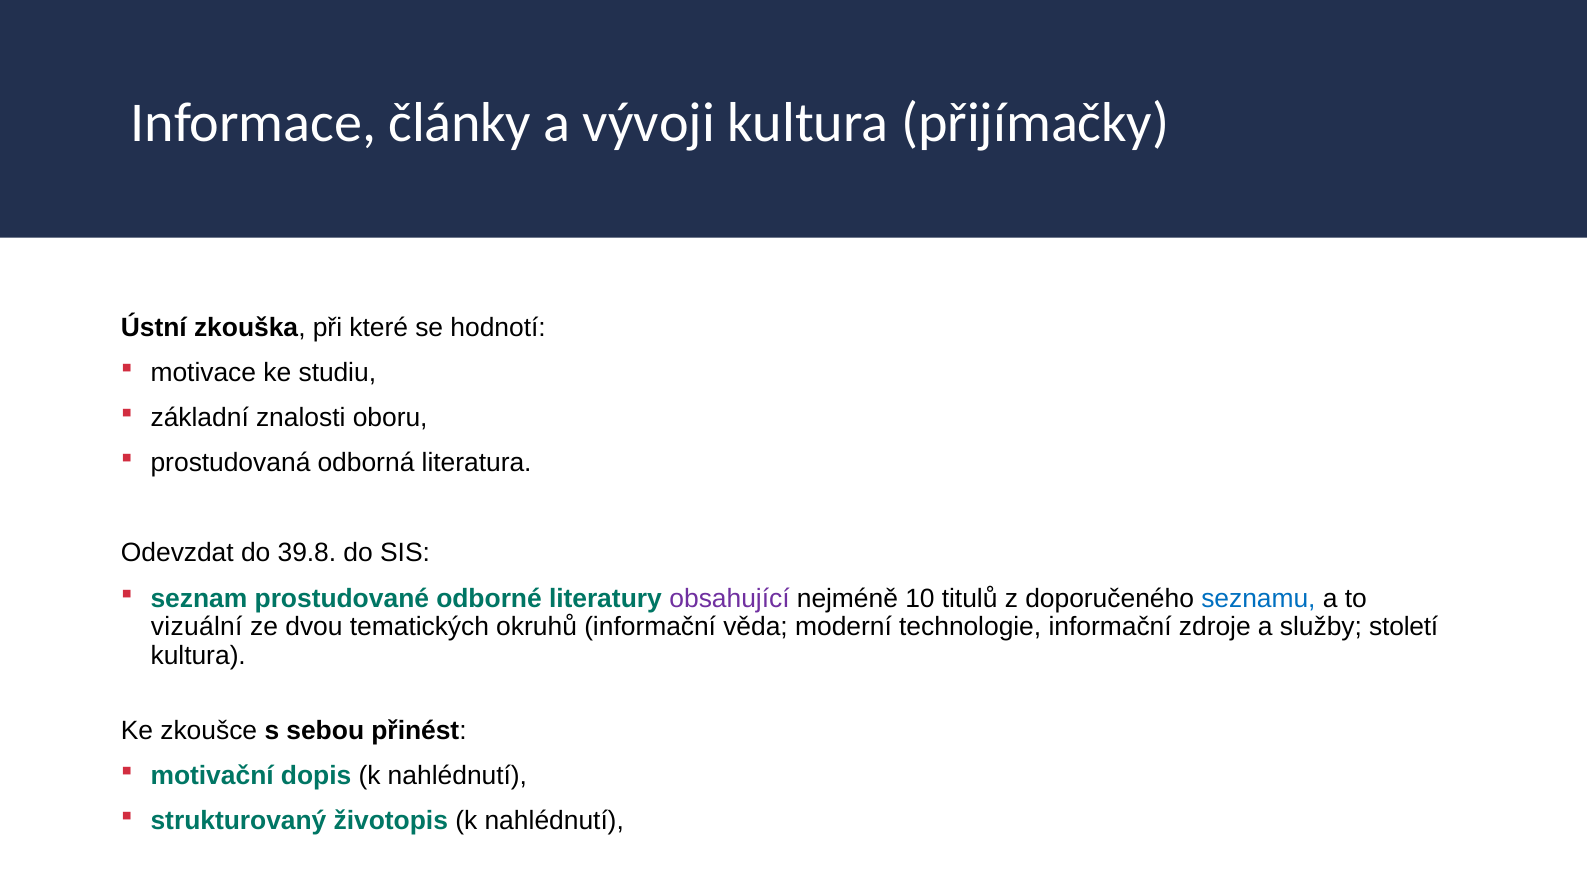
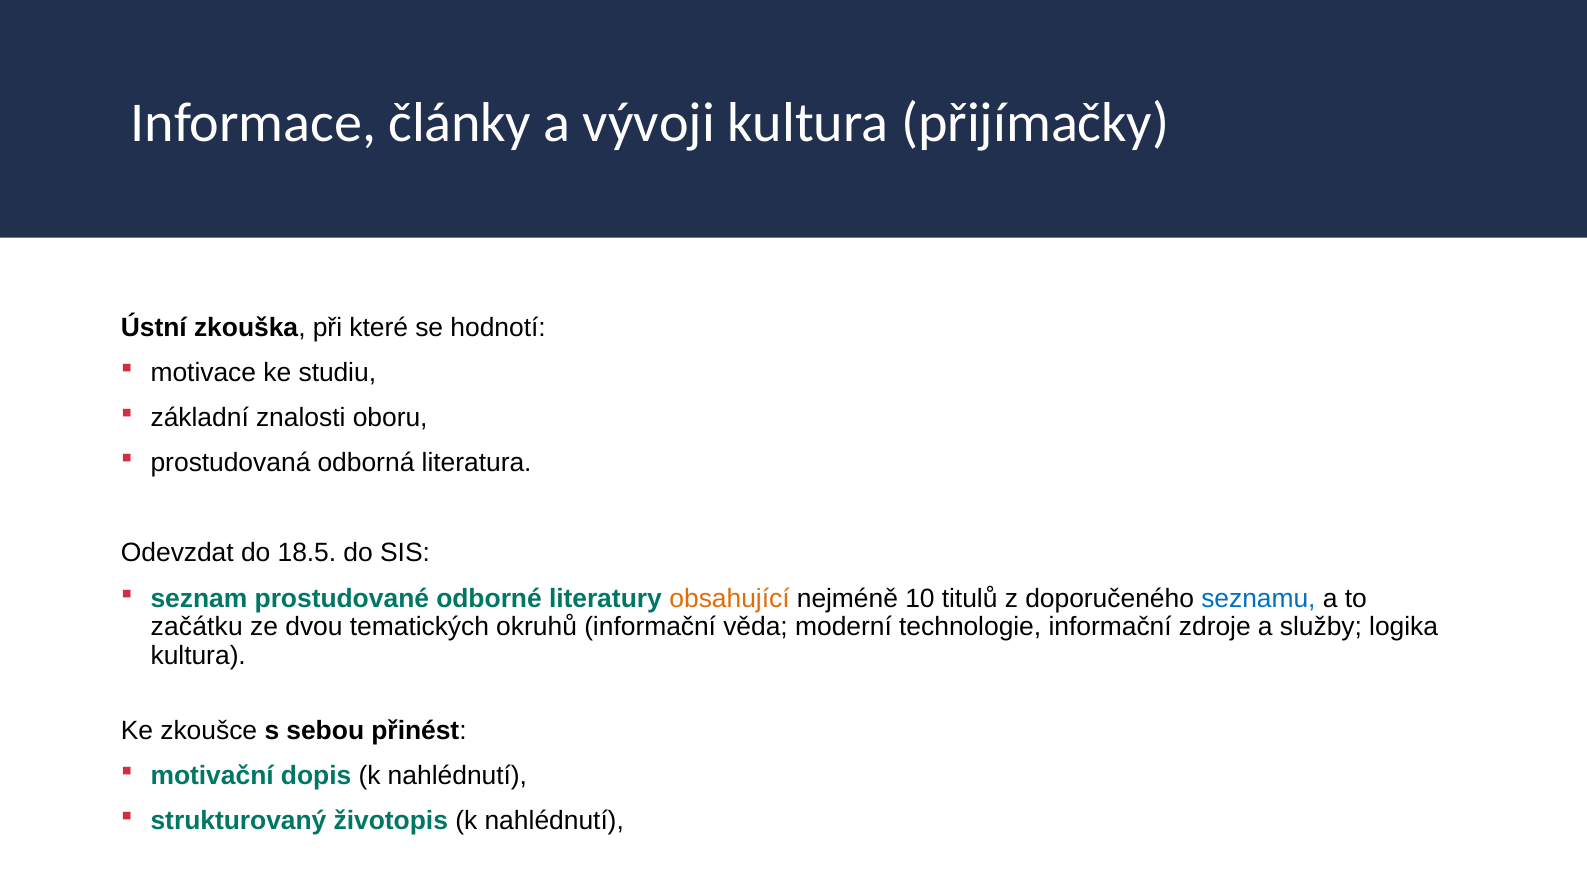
39.8: 39.8 -> 18.5
obsahující colour: purple -> orange
vizuální: vizuální -> začátku
století: století -> logika
